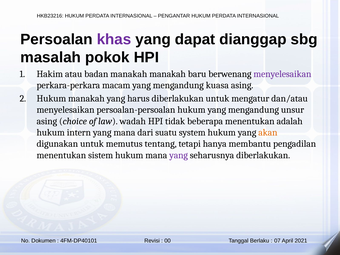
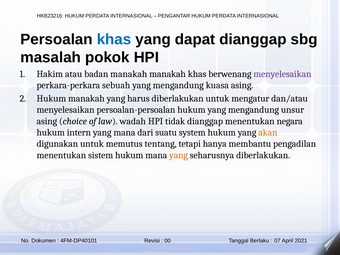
khas at (114, 39) colour: purple -> blue
manakah baru: baru -> khas
macam: macam -> sebuah
tidak beberapa: beberapa -> dianggap
adalah: adalah -> negara
yang at (179, 155) colour: purple -> orange
